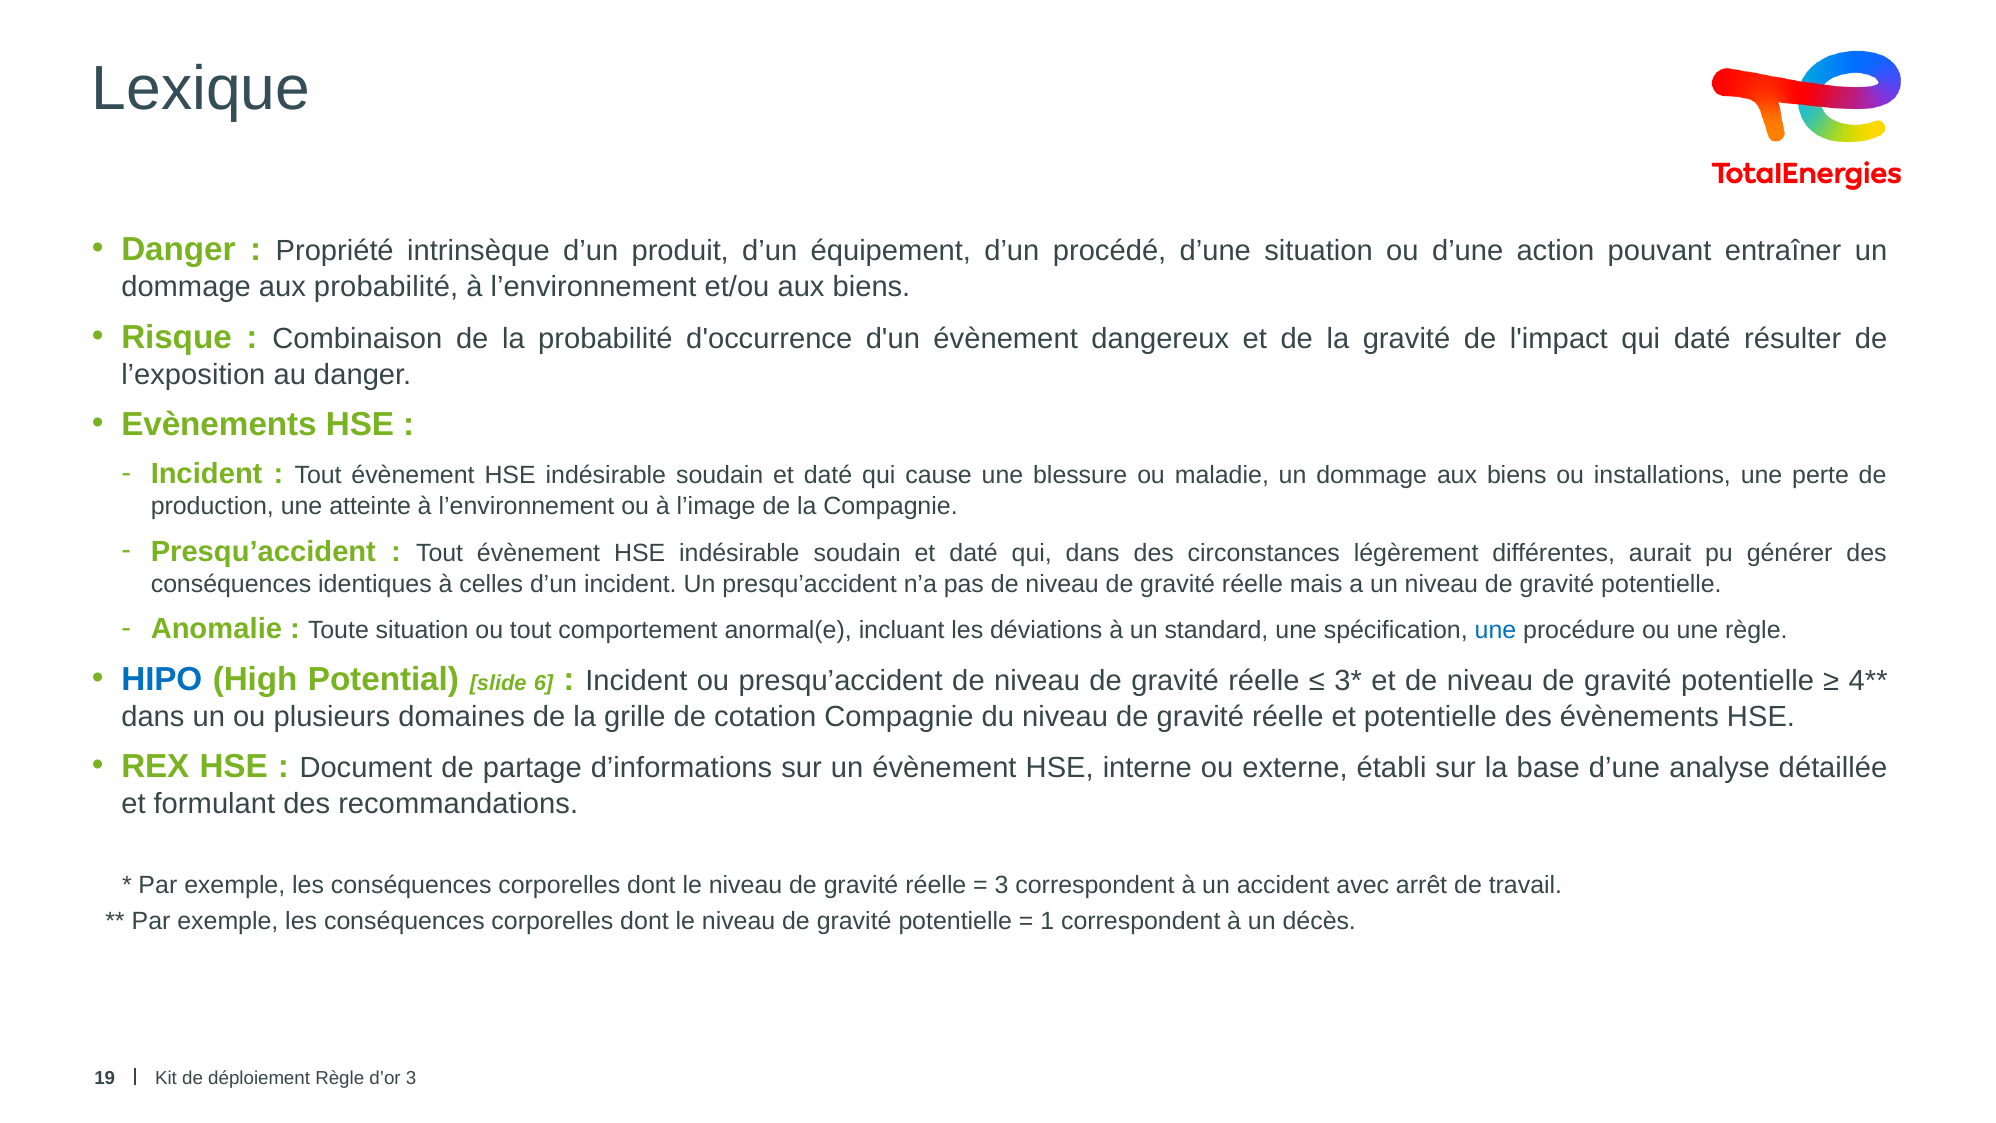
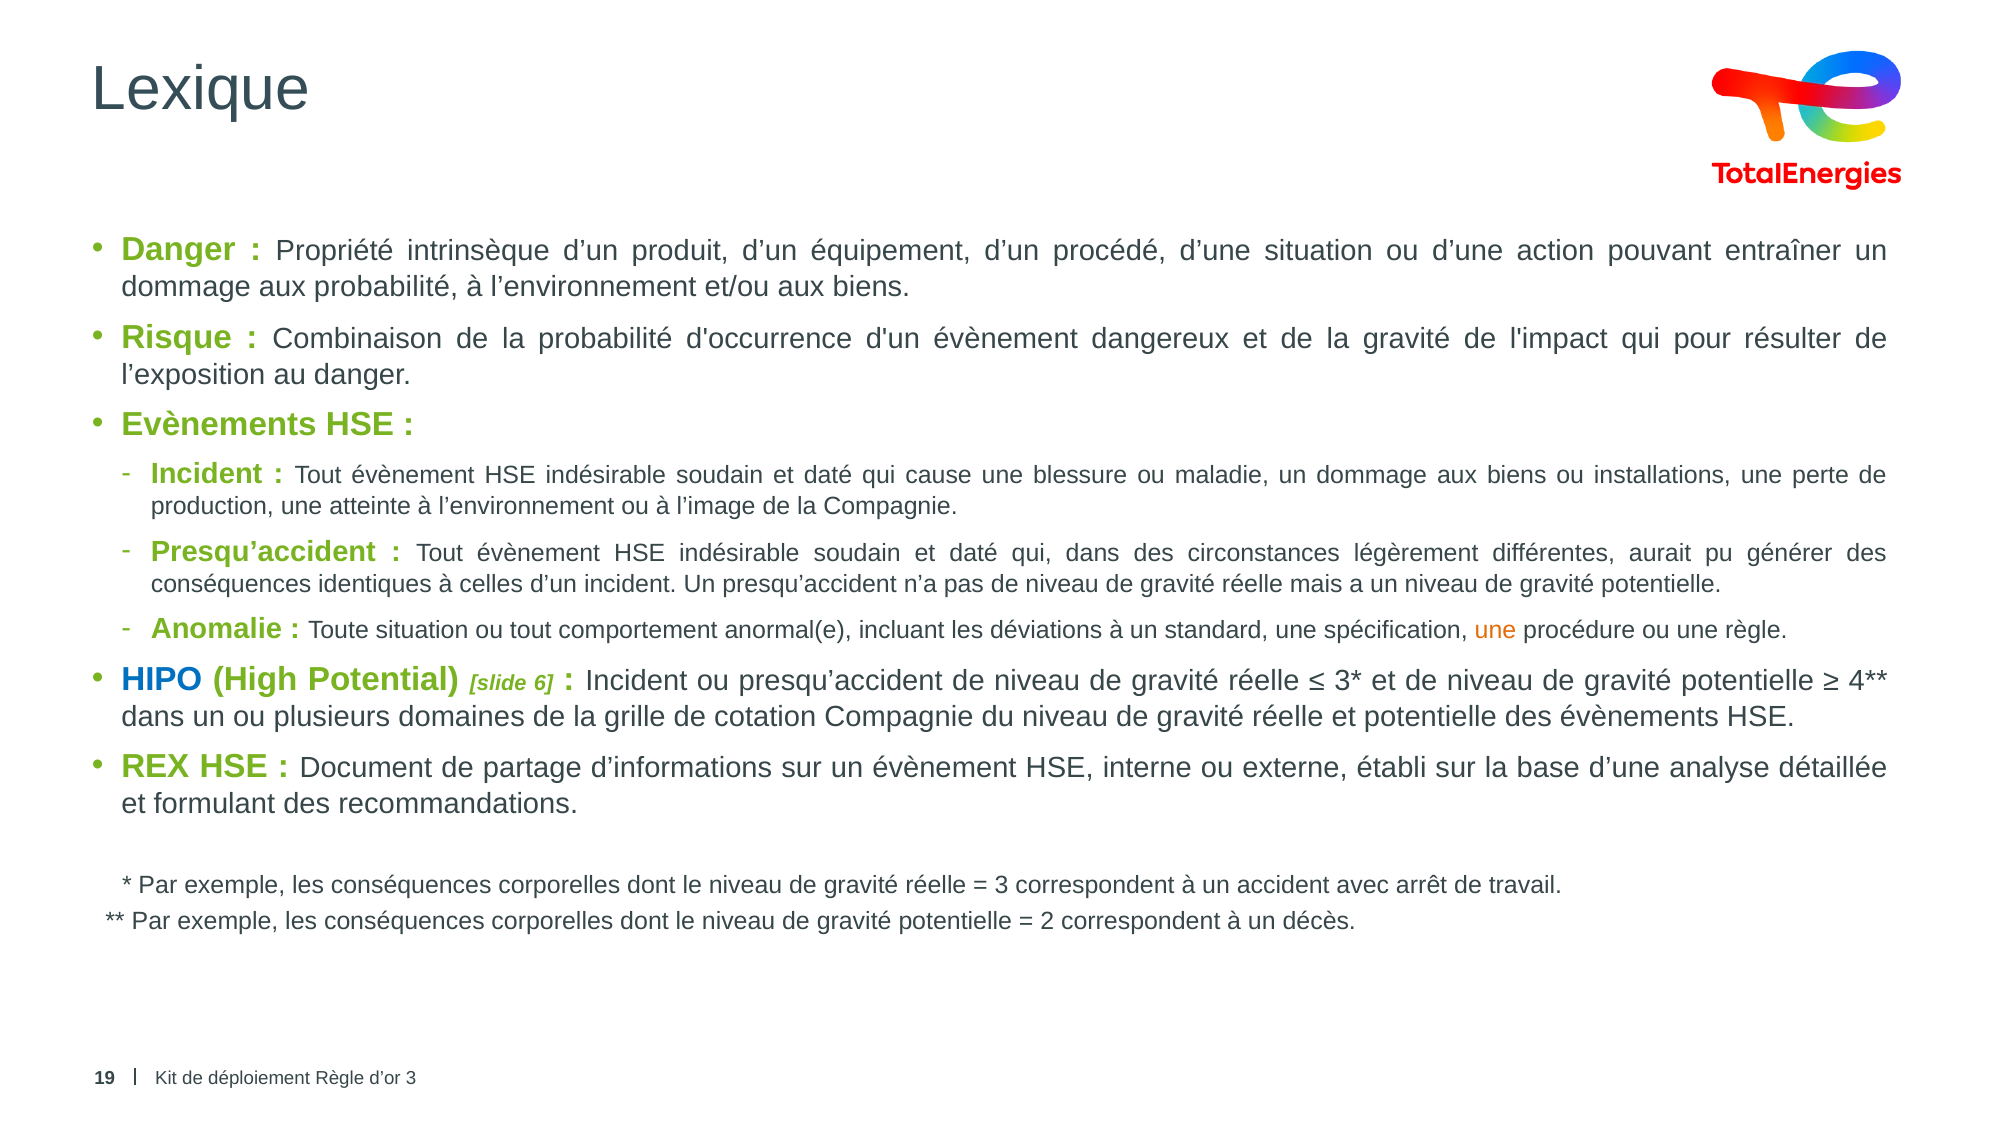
qui daté: daté -> pour
une at (1495, 630) colour: blue -> orange
1: 1 -> 2
